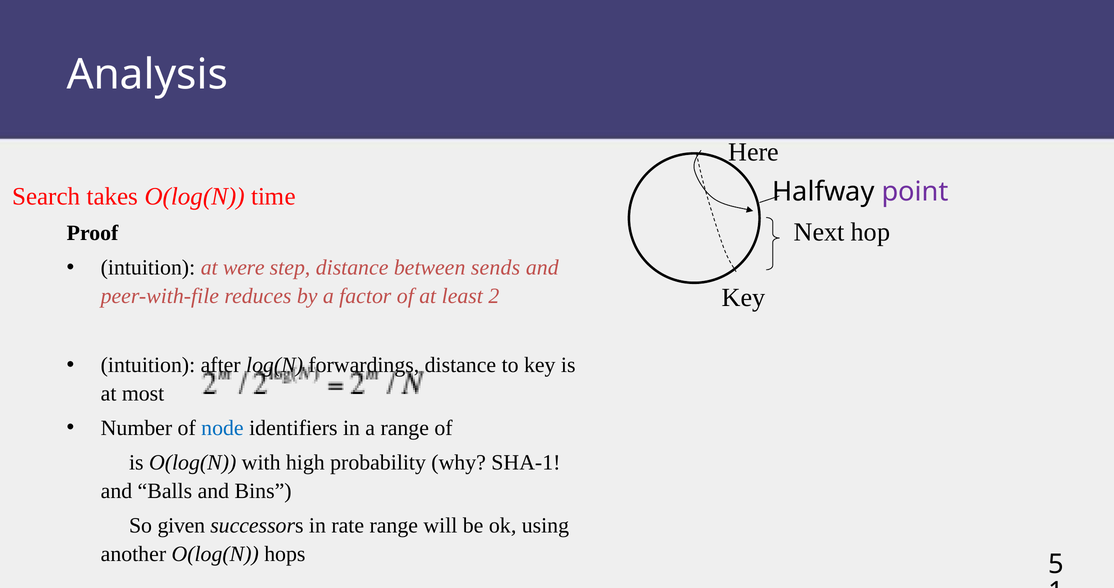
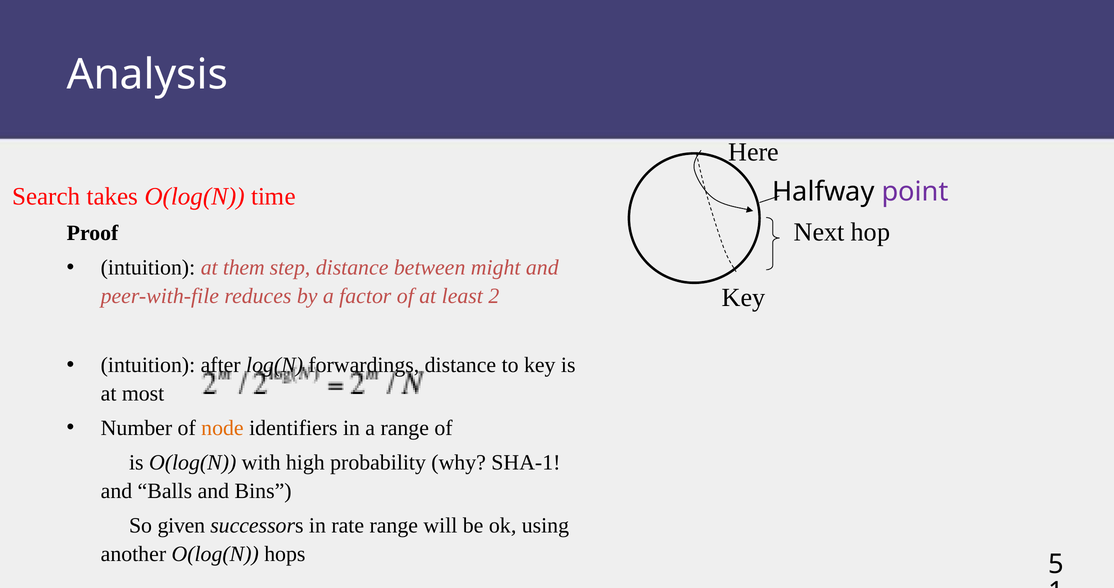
were: were -> them
sends: sends -> might
node colour: blue -> orange
